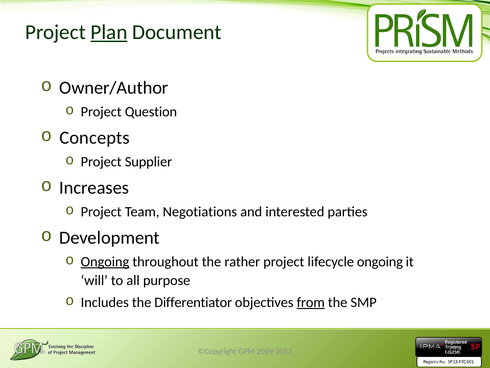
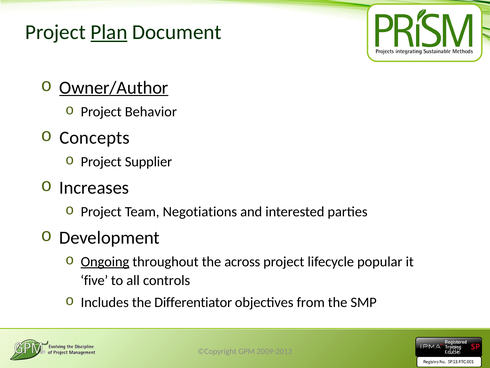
Owner/Author underline: none -> present
Question: Question -> Behavior
rather: rather -> across
lifecycle ongoing: ongoing -> popular
will: will -> five
purpose: purpose -> controls
from underline: present -> none
